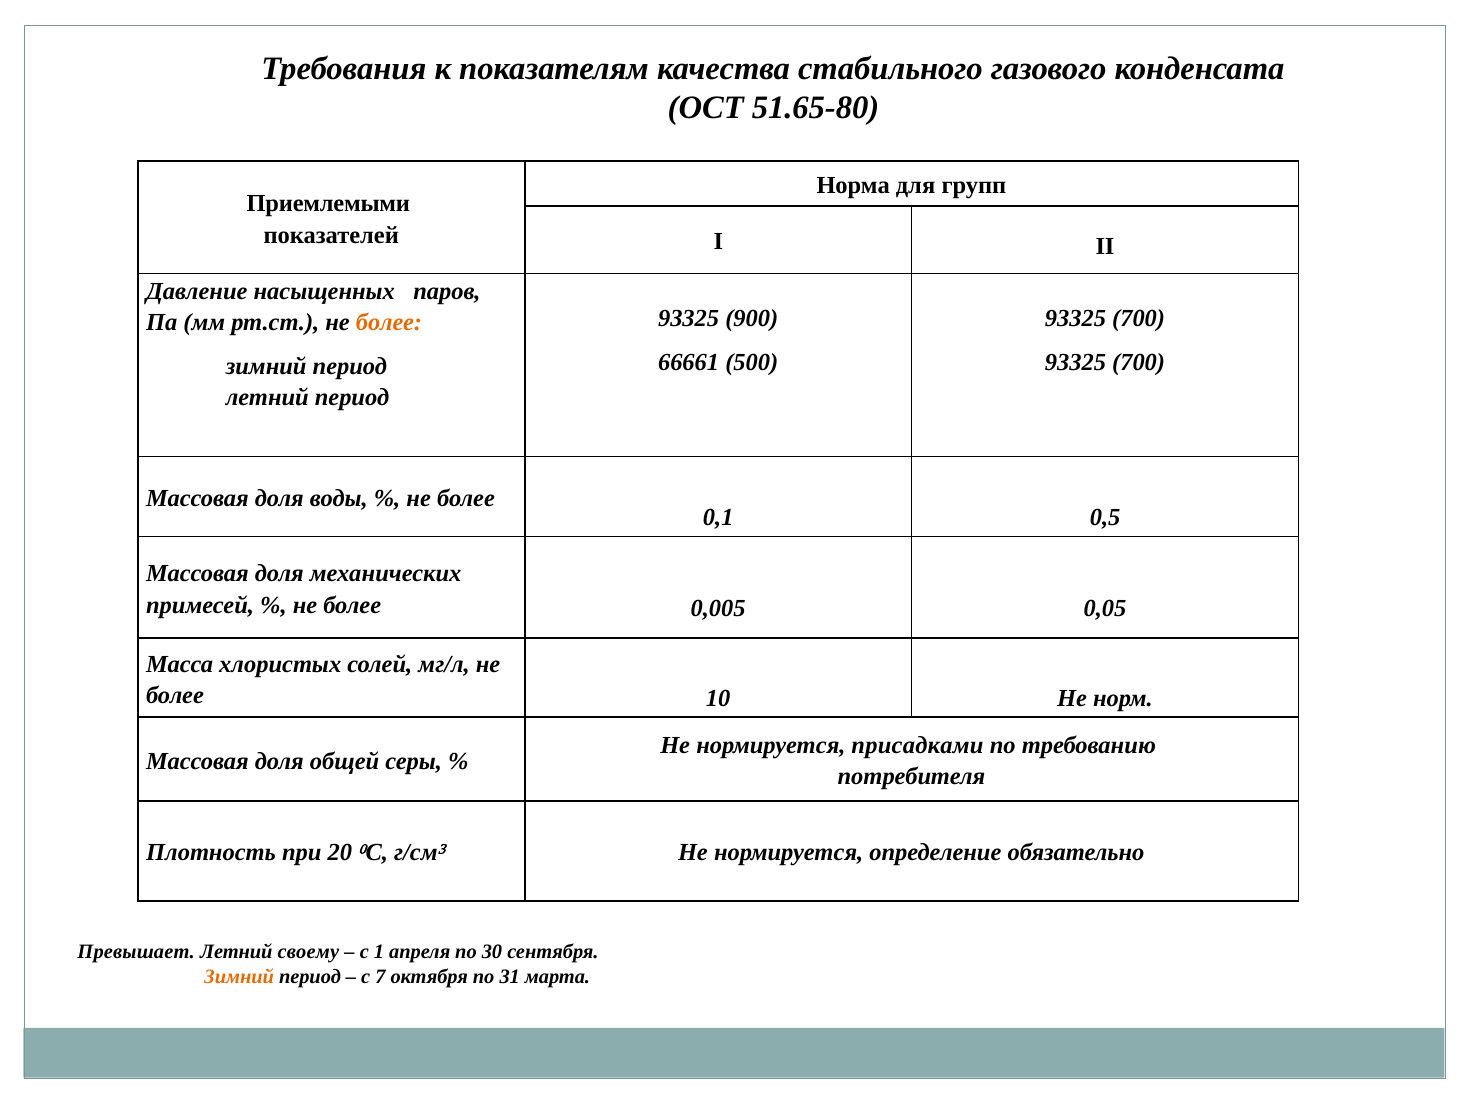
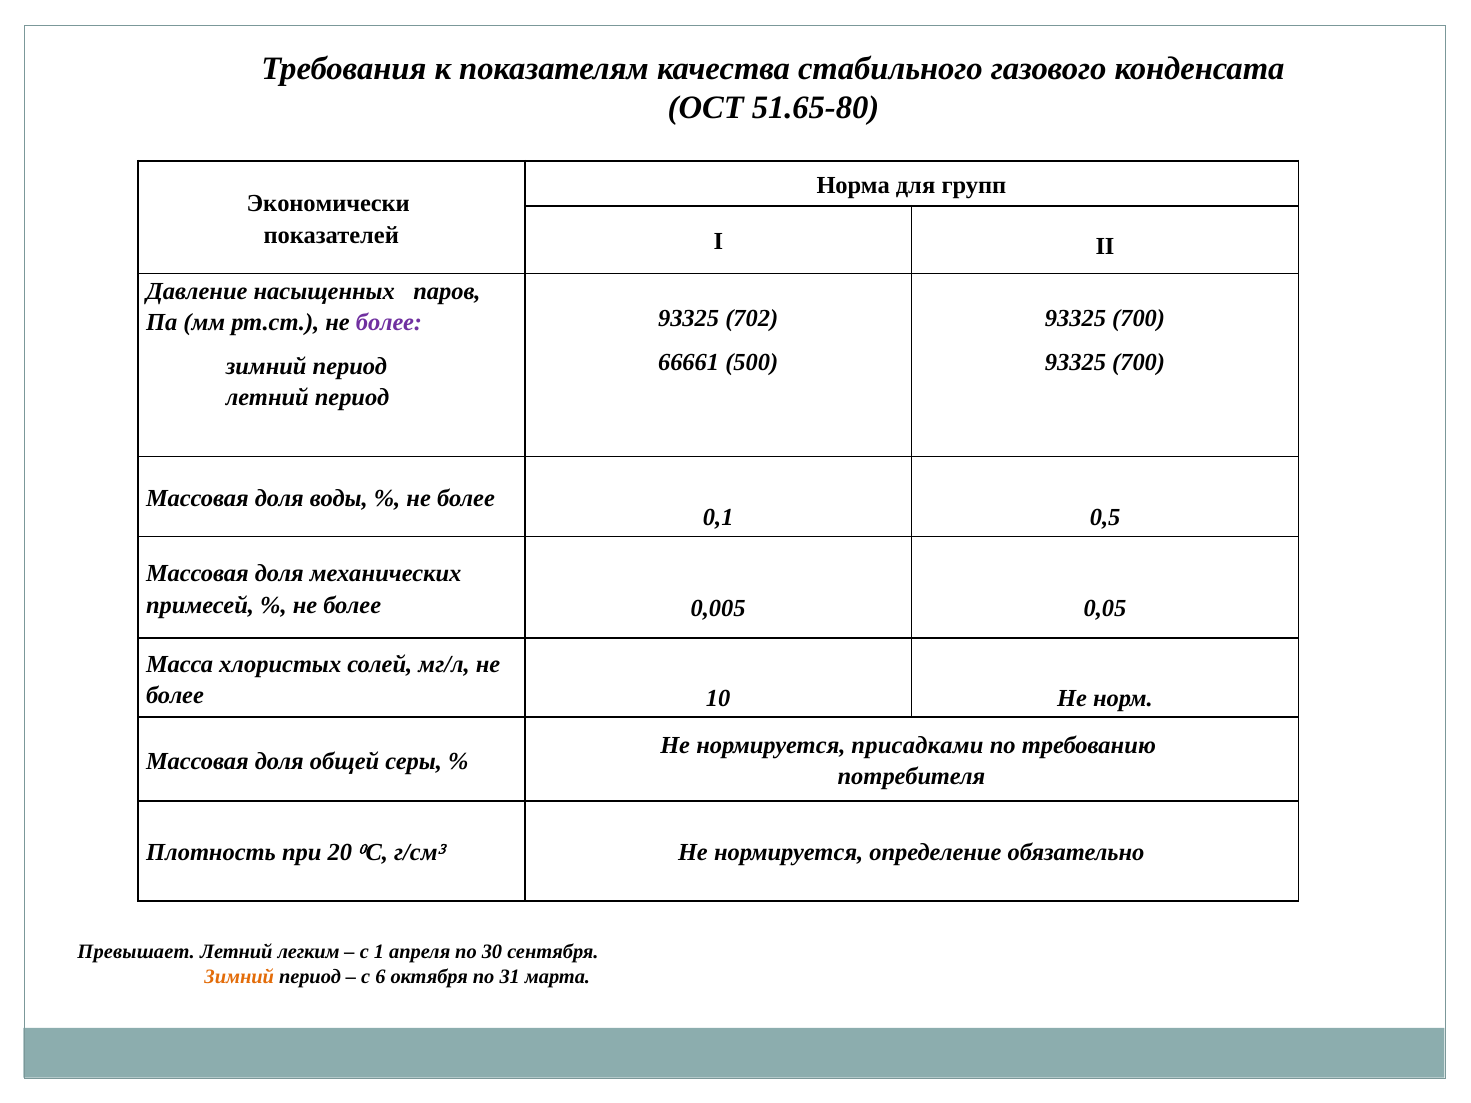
Приемлемыми: Приемлемыми -> Экономически
900: 900 -> 702
более at (389, 323) colour: orange -> purple
своему: своему -> легким
7: 7 -> 6
